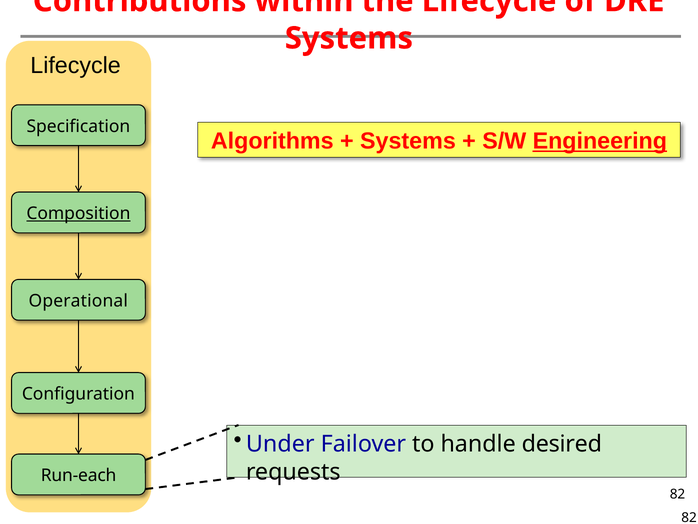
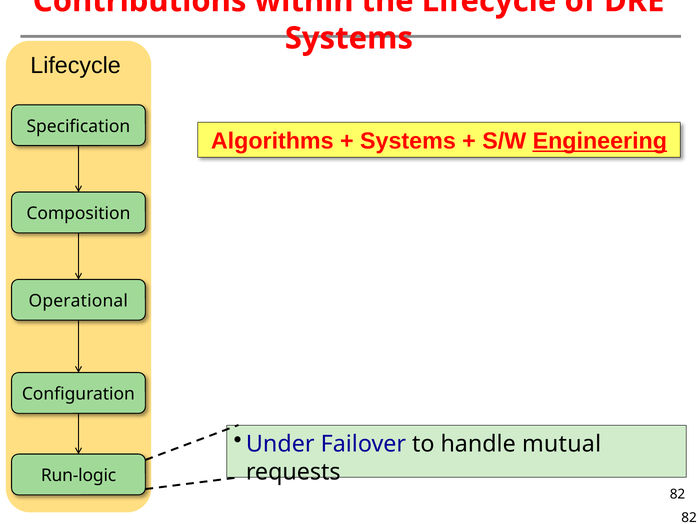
Composition underline: present -> none
desired: desired -> mutual
Run-each: Run-each -> Run-logic
